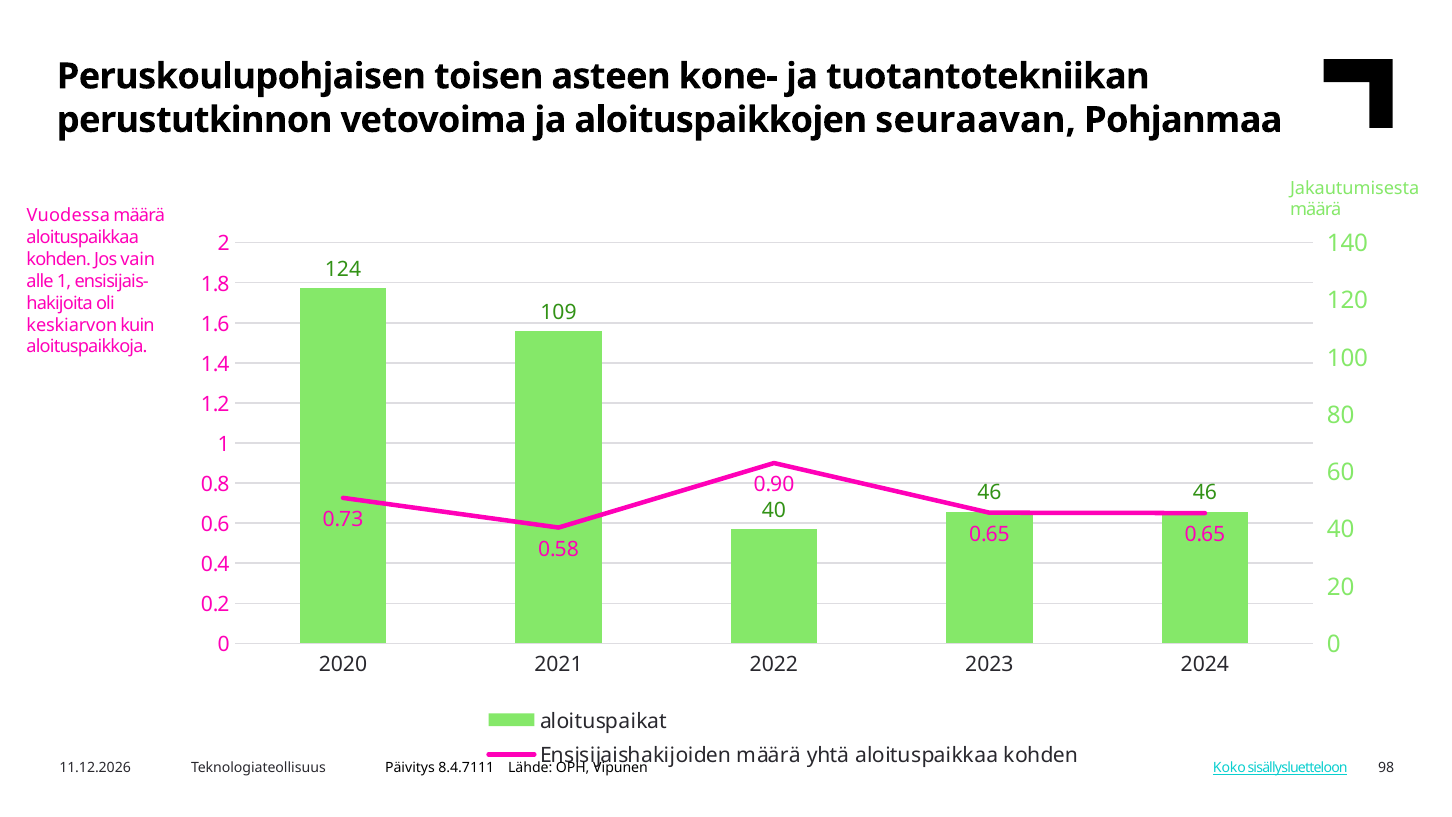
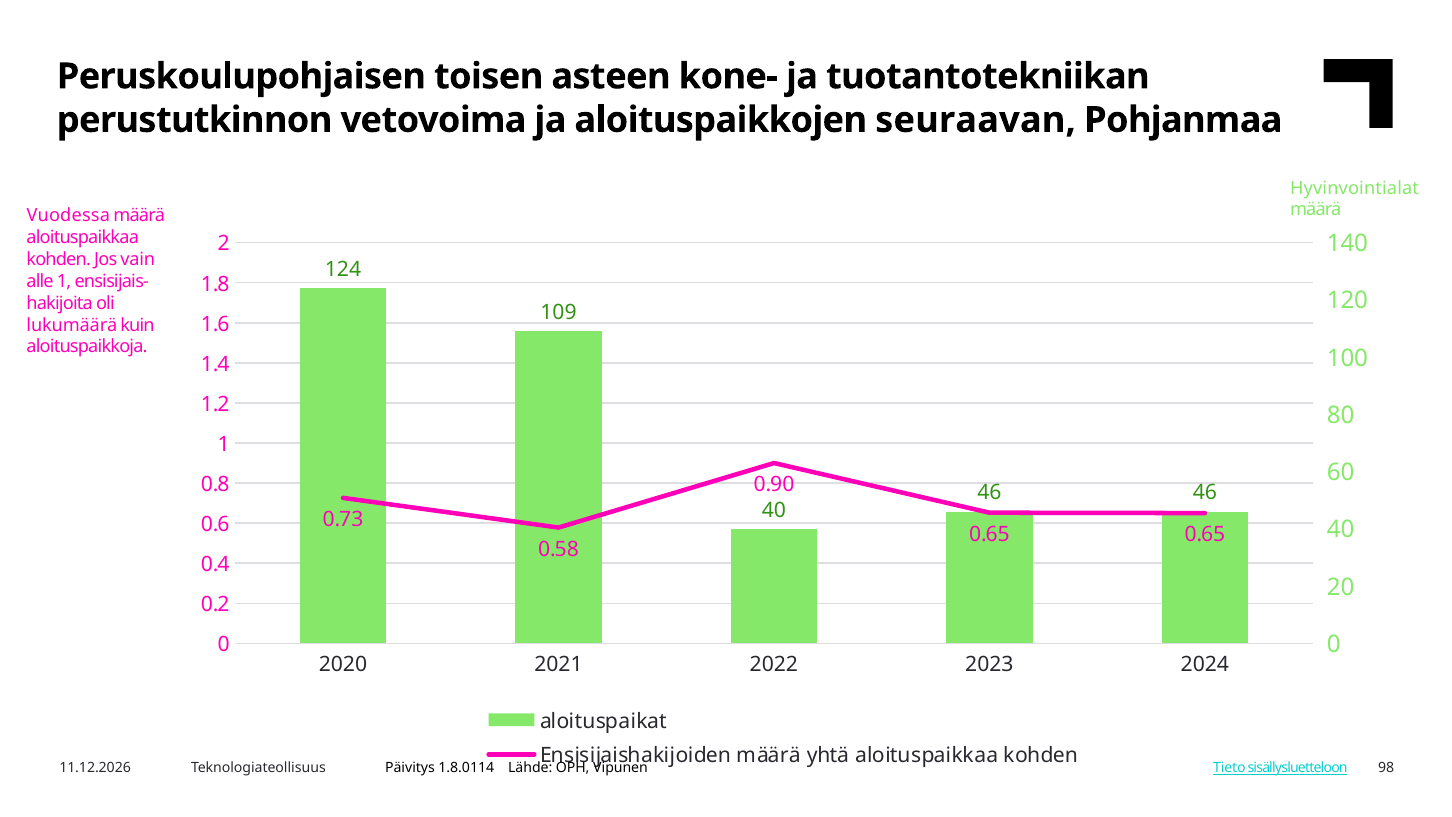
Jakautumisesta: Jakautumisesta -> Hyvinvointialat
keskiarvon: keskiarvon -> lukumäärä
8.4.7111: 8.4.7111 -> 1.8.0114
Koko: Koko -> Tieto
